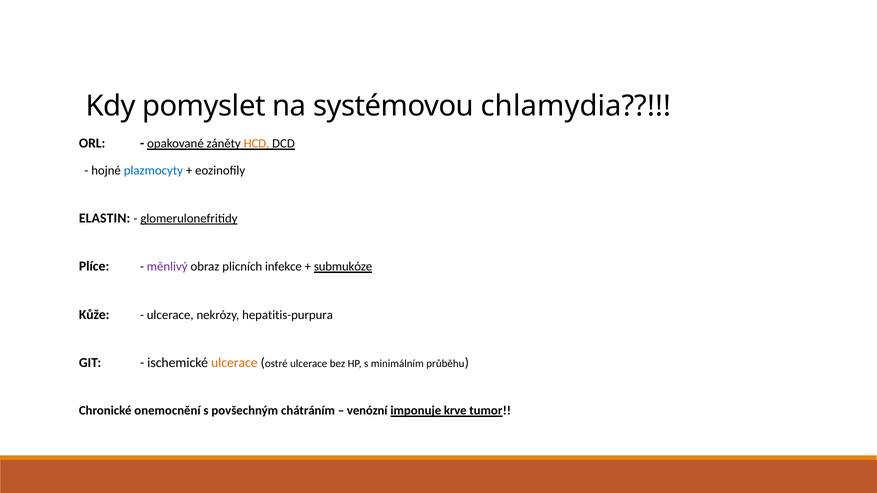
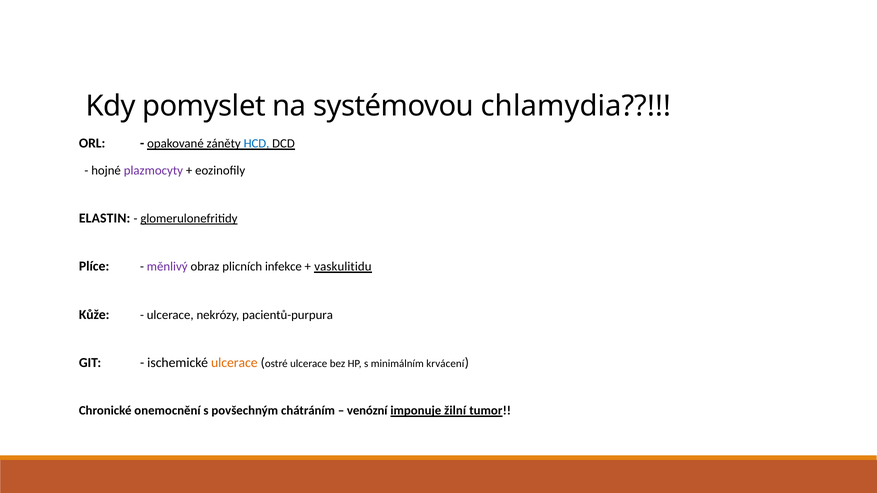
HCD colour: orange -> blue
plazmocyty colour: blue -> purple
submukóze: submukóze -> vaskulitidu
hepatitis-purpura: hepatitis-purpura -> pacientů-purpura
průběhu: průběhu -> krvácení
krve: krve -> žilní
